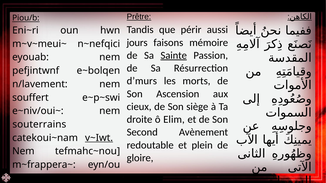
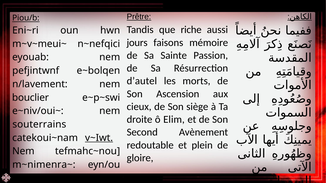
périr: périr -> riche
Sainte underline: present -> none
d’murs: d’murs -> d’autel
souffert: souffert -> bouclier
m~frappera~: m~frappera~ -> m~nimenra~
